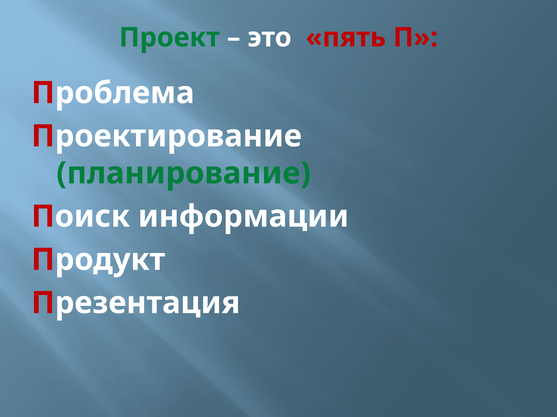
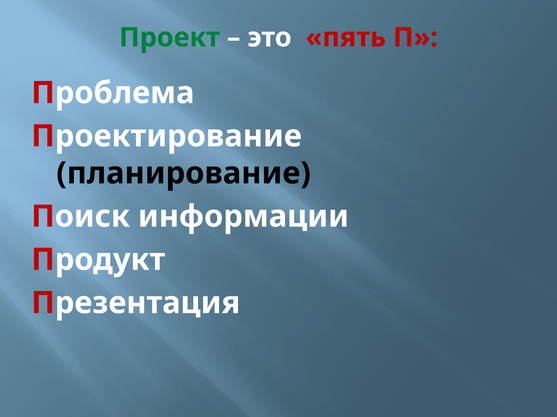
планирование colour: green -> black
